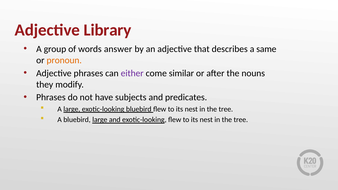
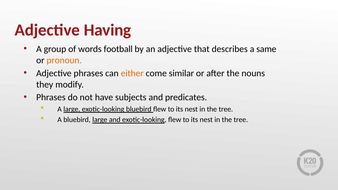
Library: Library -> Having
answer: answer -> football
either colour: purple -> orange
